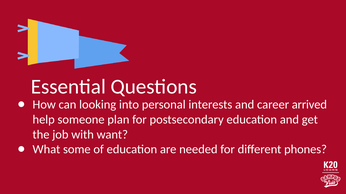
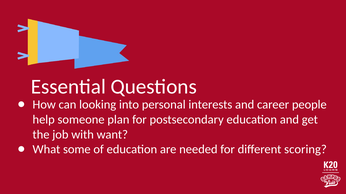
arrived: arrived -> people
phones: phones -> scoring
